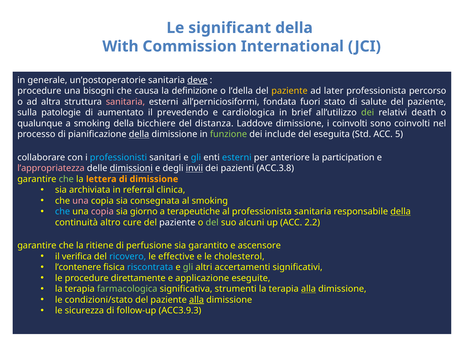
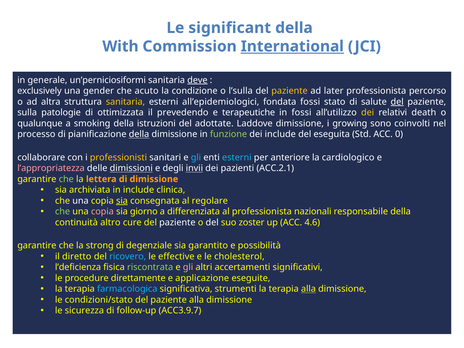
International underline: none -> present
un’postoperatorie: un’postoperatorie -> un’perniciosiformi
procedure at (39, 91): procedure -> exclusively
bisogni: bisogni -> gender
causa: causa -> acuto
definizione: definizione -> condizione
l’della: l’della -> l’sulla
sanitaria at (125, 102) colour: pink -> yellow
all’perniciosiformi: all’perniciosiformi -> all’epidemiologici
fondata fuori: fuori -> fossi
del at (397, 102) underline: none -> present
aumentato: aumentato -> ottimizzata
cardiologica: cardiologica -> terapeutiche
in brief: brief -> fossi
dei at (368, 113) colour: light green -> yellow
bicchiere: bicchiere -> istruzioni
distanza: distanza -> adottate
i coinvolti: coinvolti -> growing
5: 5 -> 0
professionisti colour: light blue -> yellow
participation: participation -> cardiologico
ACC.3.8: ACC.3.8 -> ACC.2.1
in referral: referral -> include
una at (80, 201) colour: pink -> white
sia at (122, 201) underline: none -> present
al smoking: smoking -> regolare
che at (63, 212) colour: light blue -> light green
terapeutiche: terapeutiche -> differenziata
professionista sanitaria: sanitaria -> nazionali
della at (401, 212) underline: present -> none
del at (212, 222) colour: light green -> white
alcuni: alcuni -> zoster
2.2: 2.2 -> 4.6
ritiene: ritiene -> strong
perfusione: perfusione -> degenziale
ascensore: ascensore -> possibilità
verifica: verifica -> diretto
l’contenere: l’contenere -> l’deficienza
riscontrata colour: light blue -> light green
gli at (188, 267) colour: light green -> pink
farmacologica colour: light green -> light blue
alla at (197, 300) underline: present -> none
ACC3.9.3: ACC3.9.3 -> ACC3.9.7
